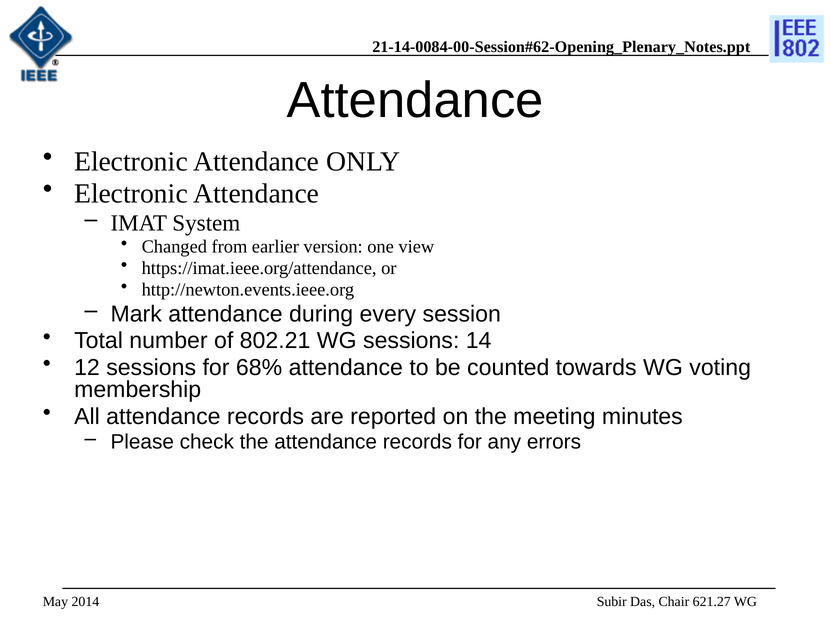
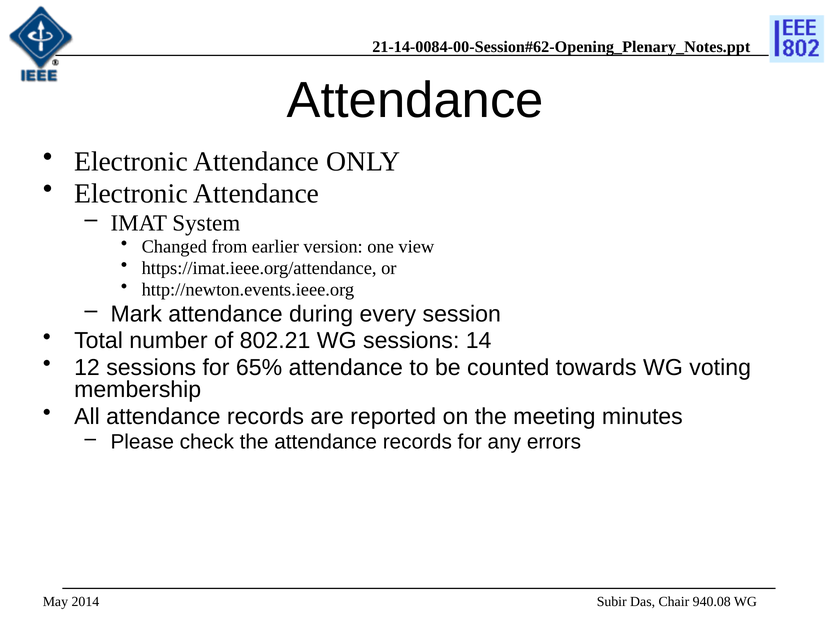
68%: 68% -> 65%
621.27: 621.27 -> 940.08
